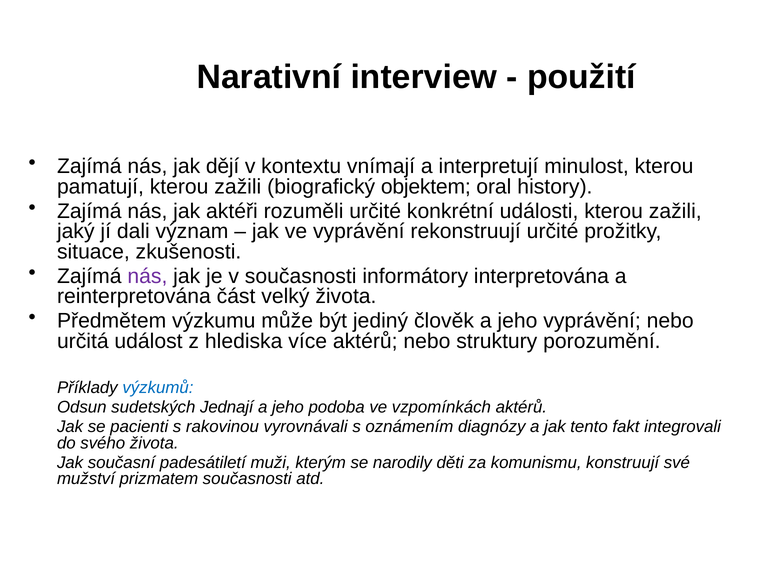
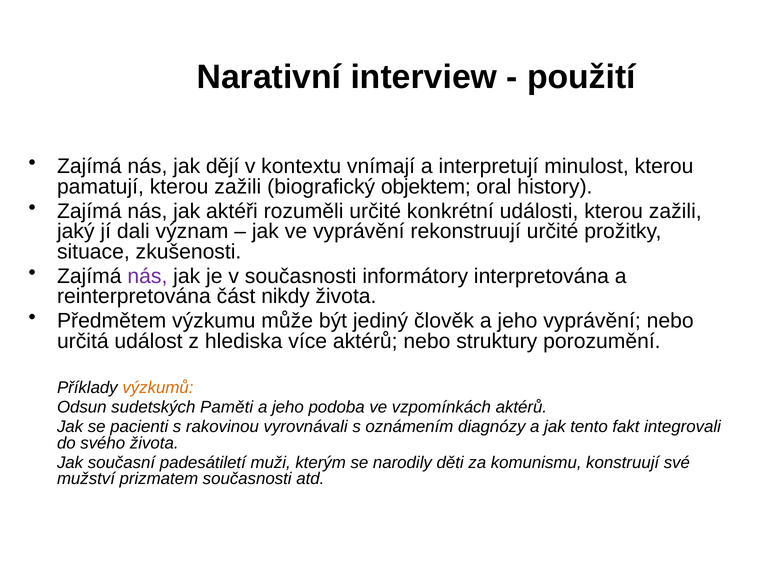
velký: velký -> nikdy
výzkumů colour: blue -> orange
Jednají: Jednají -> Paměti
